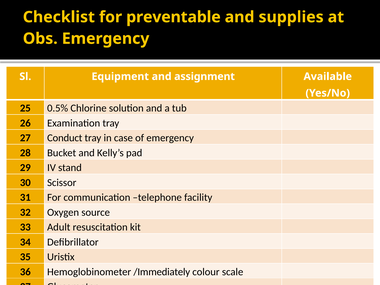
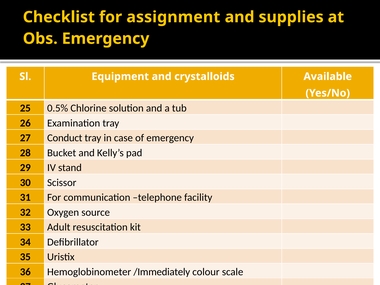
preventable: preventable -> assignment
assignment: assignment -> crystalloids
